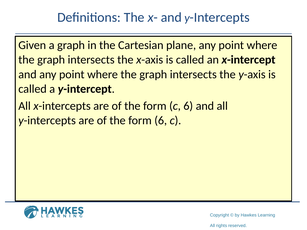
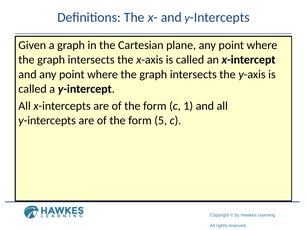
c 6: 6 -> 1
form 6: 6 -> 5
